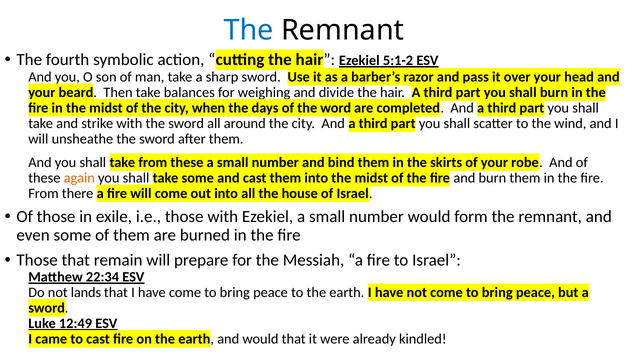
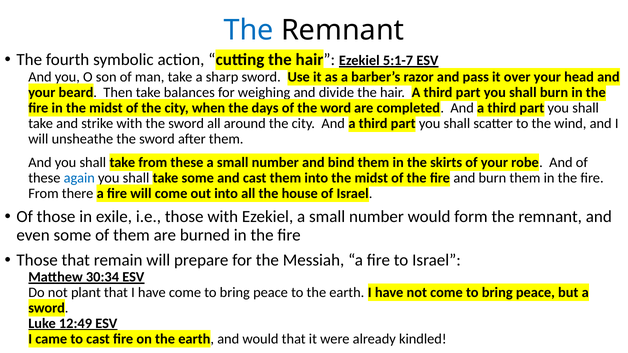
5:1-2: 5:1-2 -> 5:1-7
again colour: orange -> blue
22:34: 22:34 -> 30:34
lands: lands -> plant
